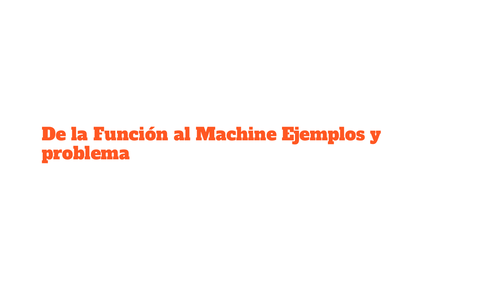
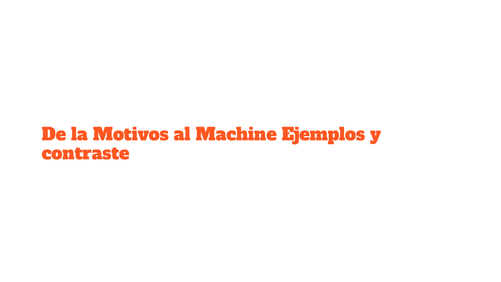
Función: Función -> Motivos
problema: problema -> contraste
